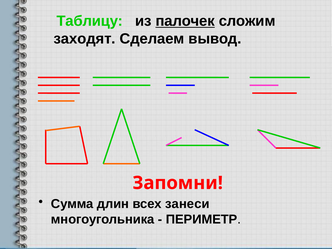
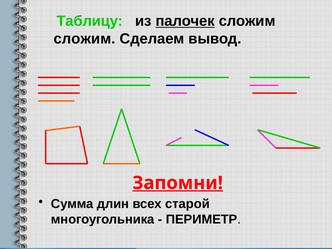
заходят at (85, 39): заходят -> сложим
Запомни underline: none -> present
занеси: занеси -> старой
